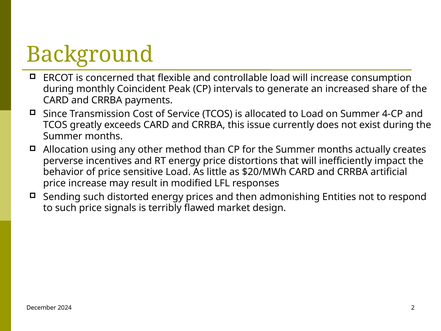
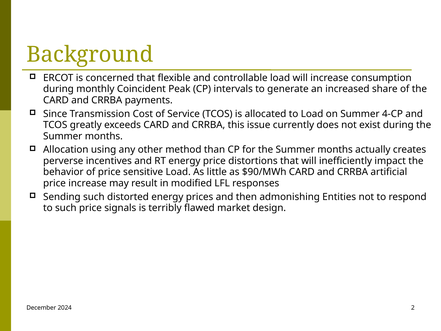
$20/MWh: $20/MWh -> $90/MWh
